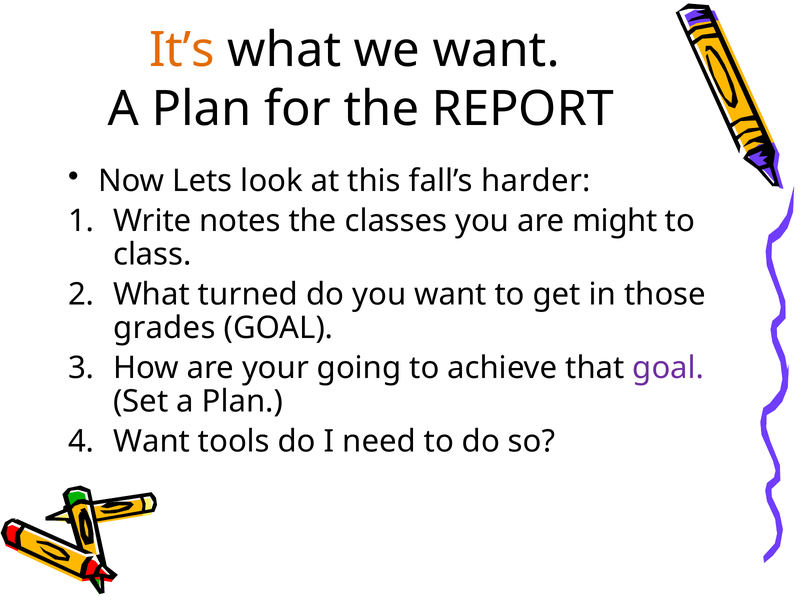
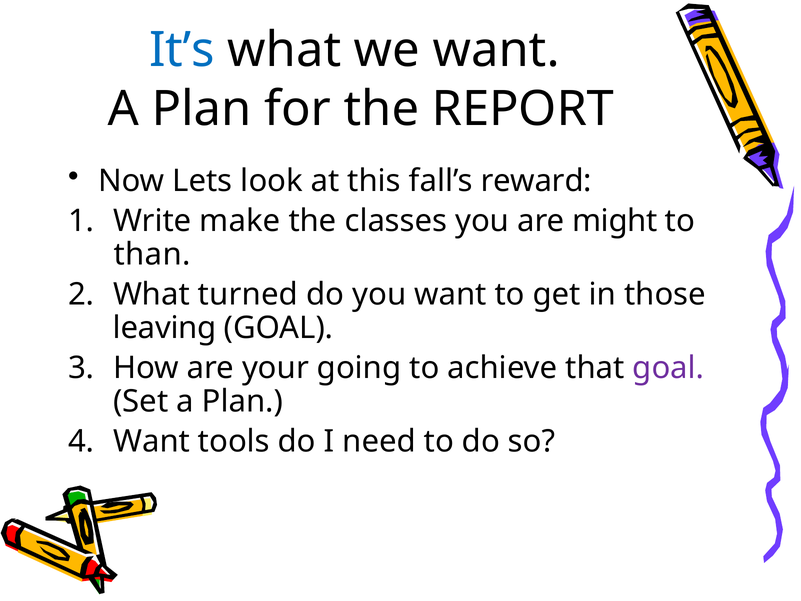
It’s colour: orange -> blue
harder: harder -> reward
notes: notes -> make
class: class -> than
grades: grades -> leaving
